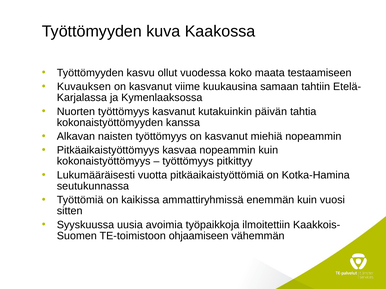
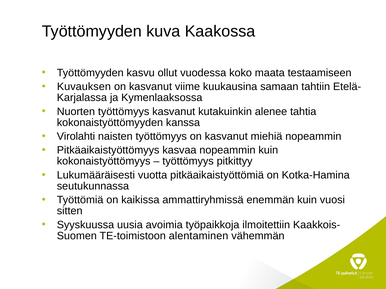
päivän: päivän -> alenee
Alkavan: Alkavan -> Virolahti
ohjaamiseen: ohjaamiseen -> alentaminen
